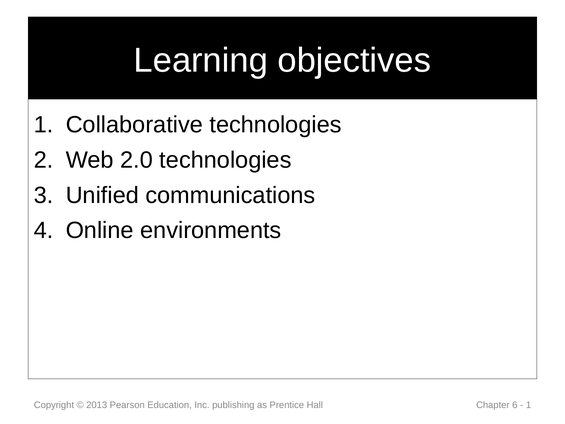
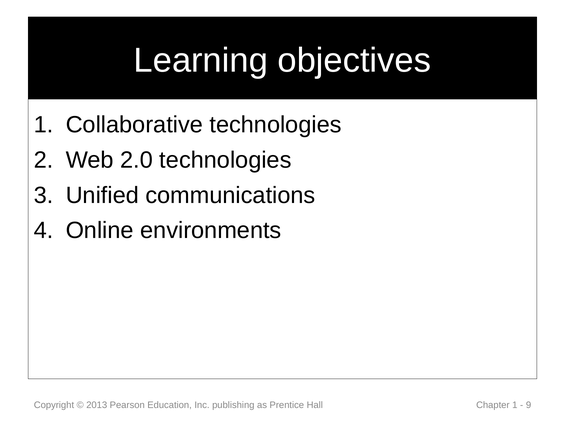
Chapter 6: 6 -> 1
1 at (529, 405): 1 -> 9
